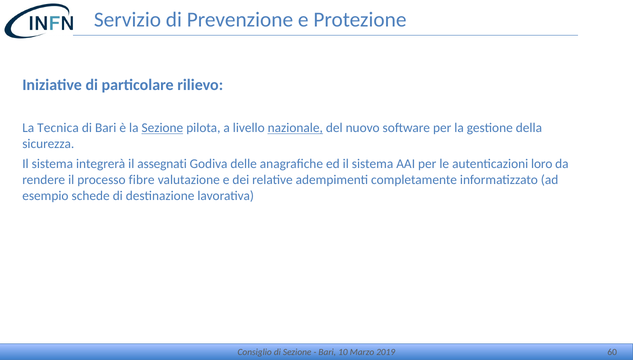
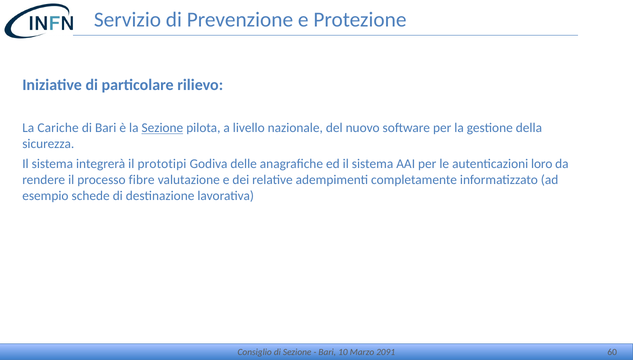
Tecnica: Tecnica -> Cariche
nazionale underline: present -> none
assegnati: assegnati -> prototipi
2019: 2019 -> 2091
